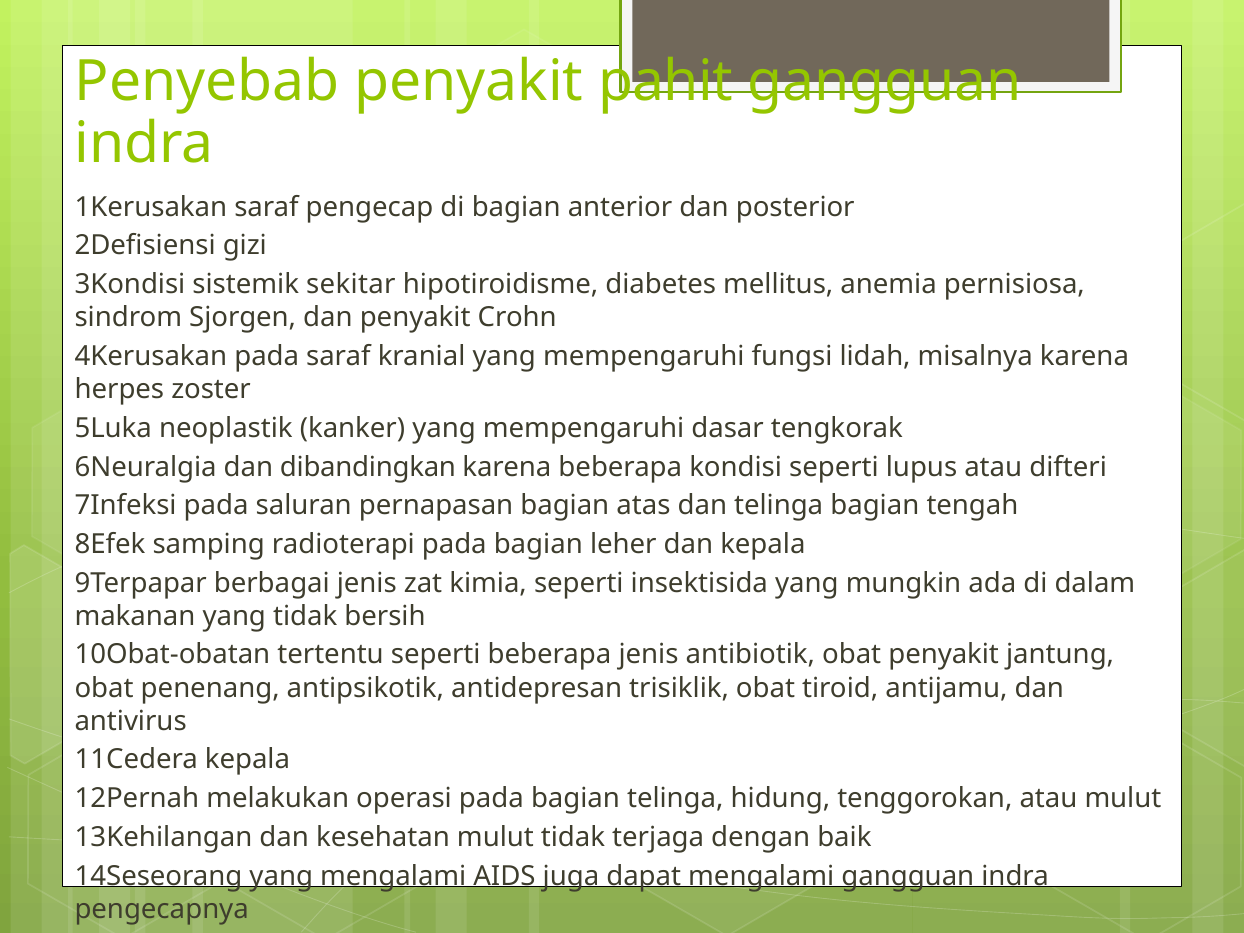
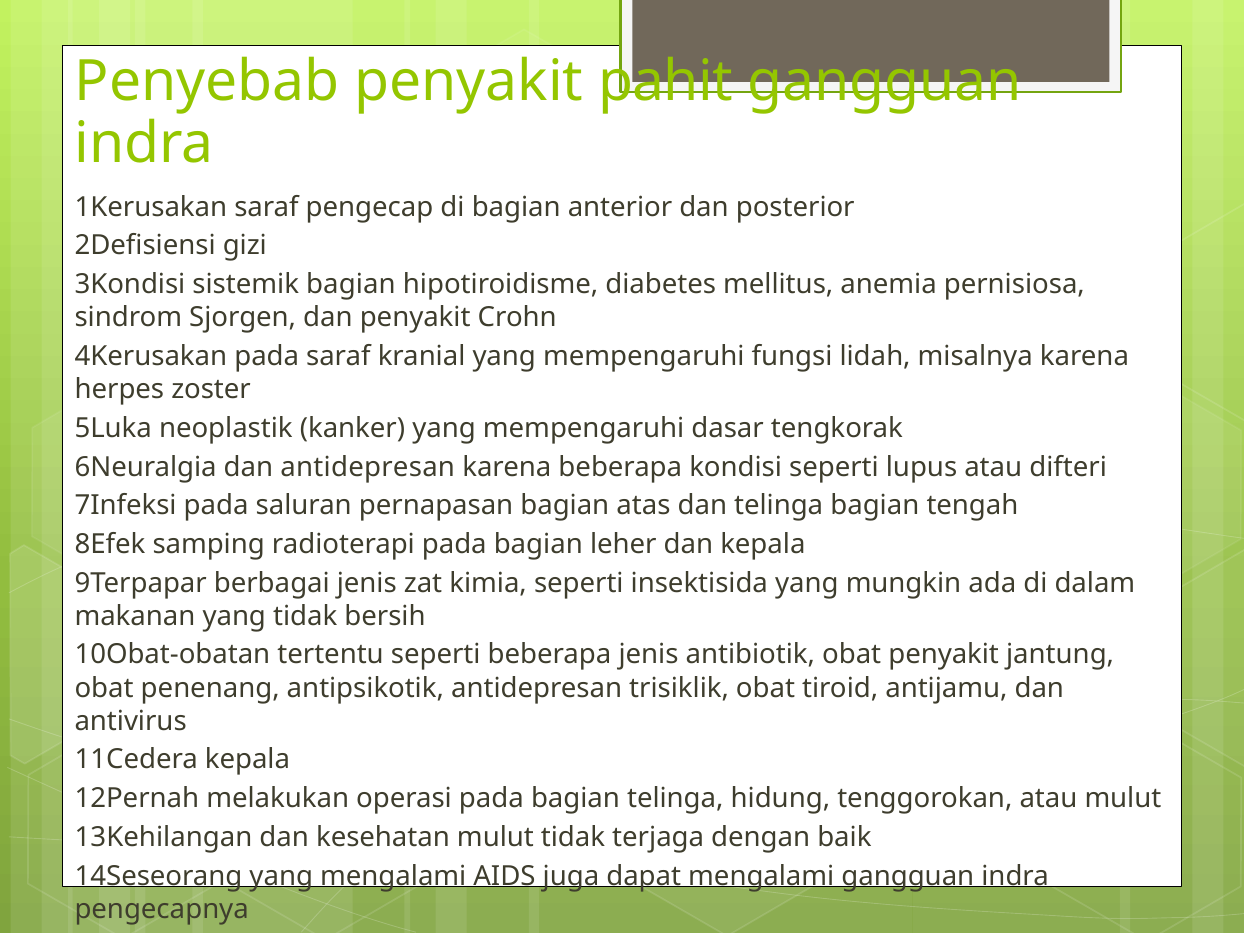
sistemik sekitar: sekitar -> bagian
dan dibandingkan: dibandingkan -> antidepresan
